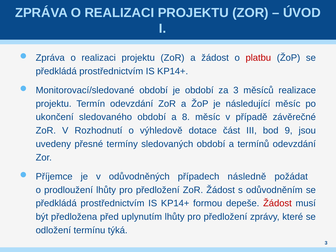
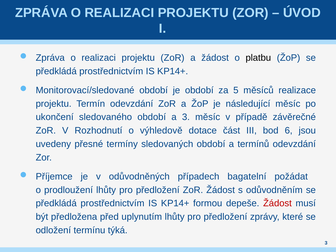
platbu colour: red -> black
za 3: 3 -> 5
a 8: 8 -> 3
9: 9 -> 6
následně: následně -> bagatelní
